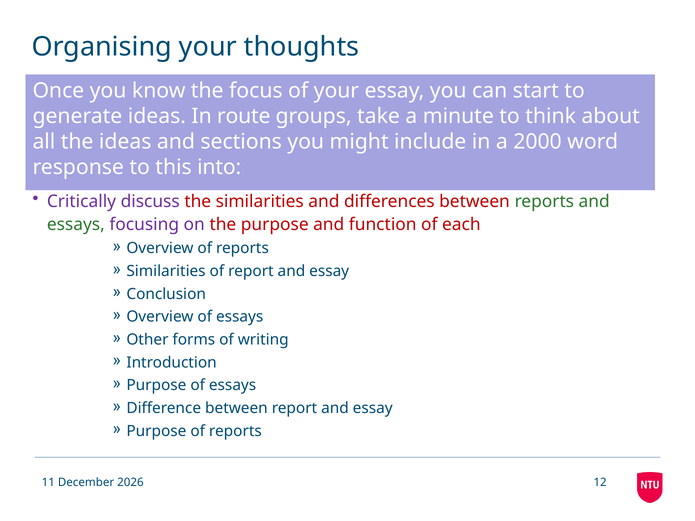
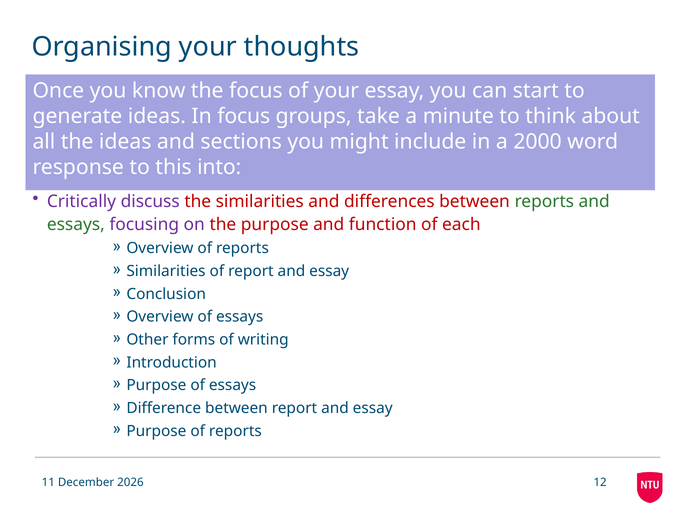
In route: route -> focus
